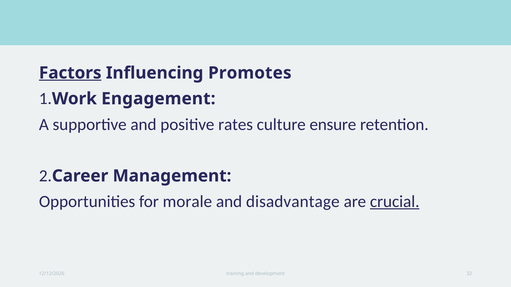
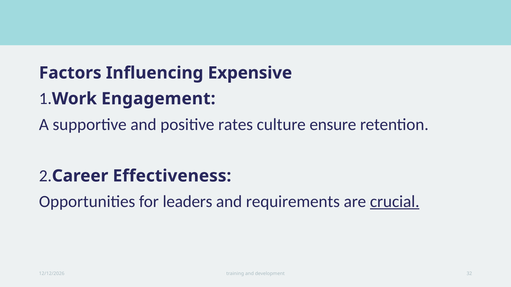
Factors underline: present -> none
Promotes: Promotes -> Expensive
Management: Management -> Effectiveness
morale: morale -> leaders
disadvantage: disadvantage -> requirements
